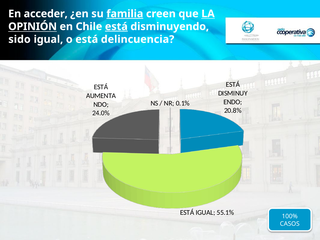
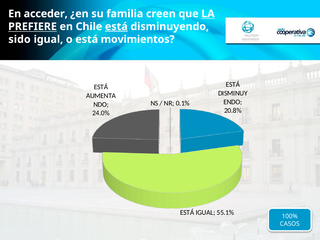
familia underline: present -> none
OPINIÓN: OPINIÓN -> PREFIERE
delincuencia: delincuencia -> movimientos
